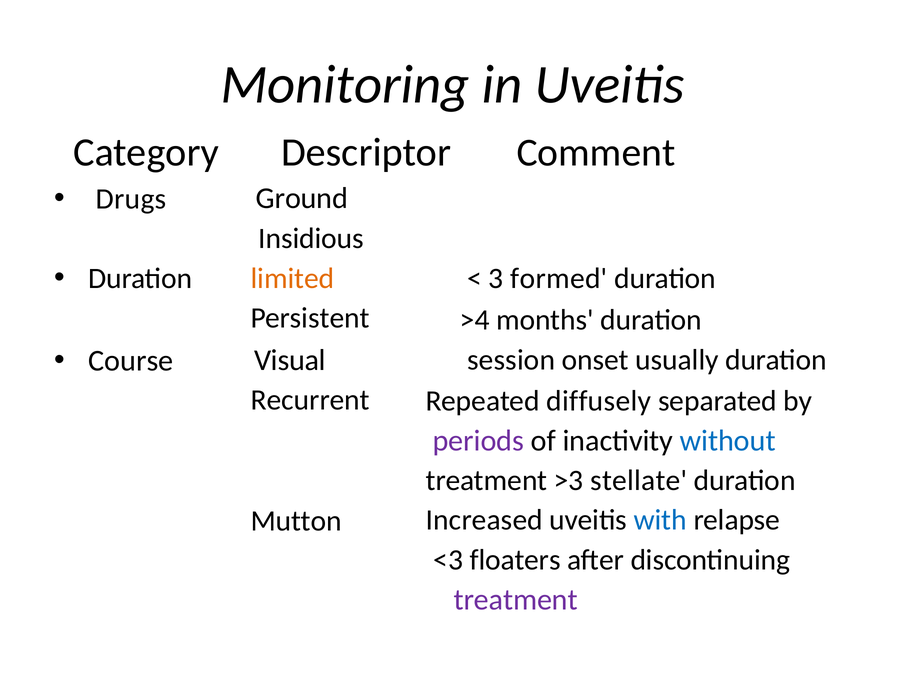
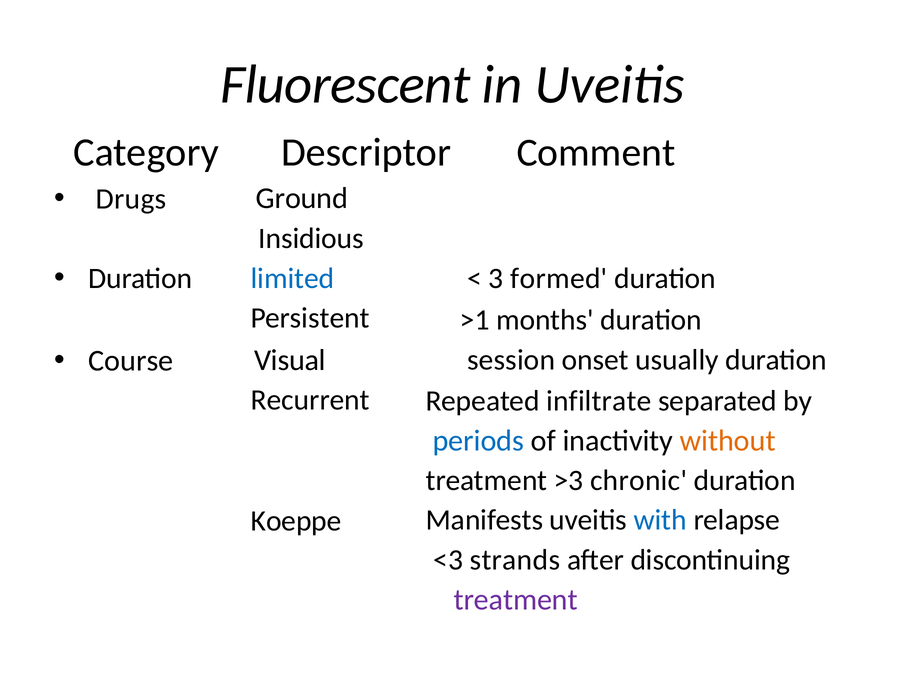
Monitoring: Monitoring -> Fluorescent
limited colour: orange -> blue
>4: >4 -> >1
diffusely: diffusely -> infiltrate
periods colour: purple -> blue
without colour: blue -> orange
stellate: stellate -> chronic
Increased: Increased -> Manifests
Mutton: Mutton -> Koeppe
floaters: floaters -> strands
